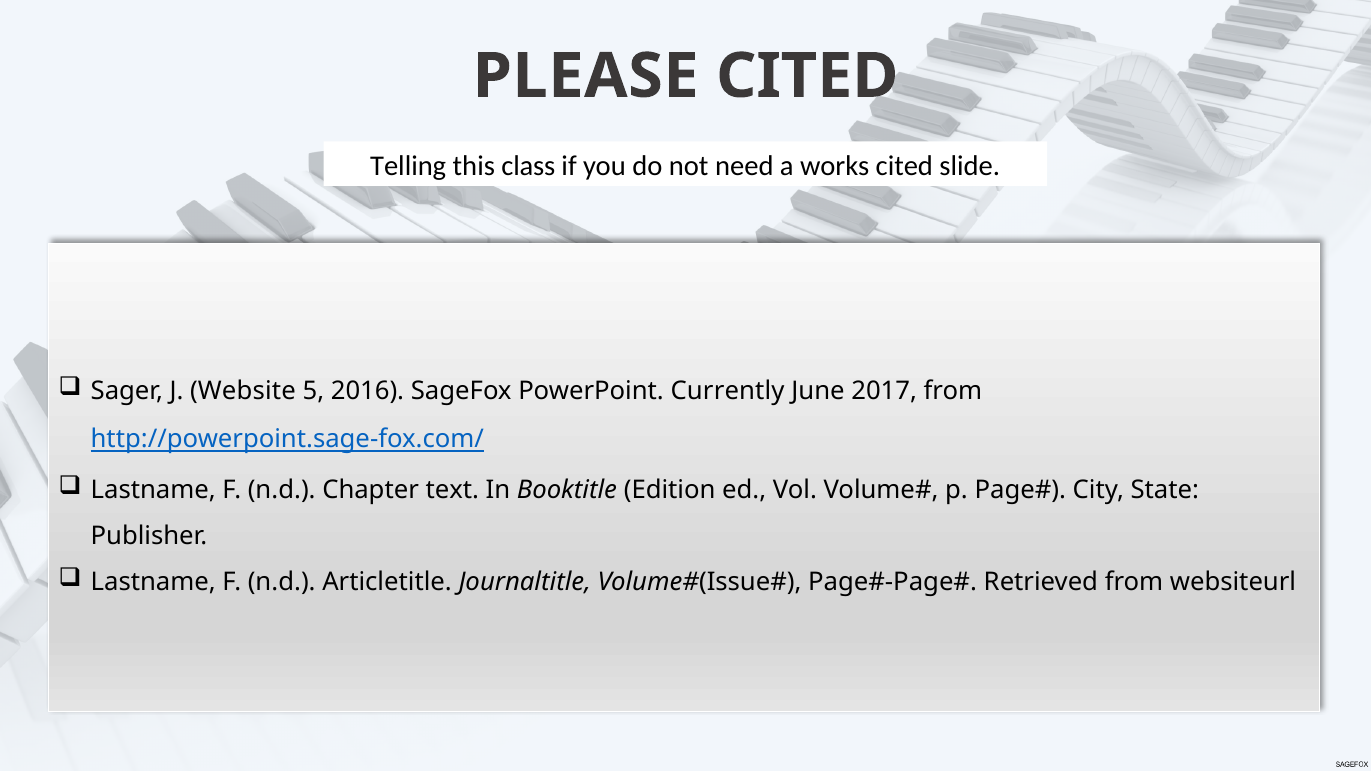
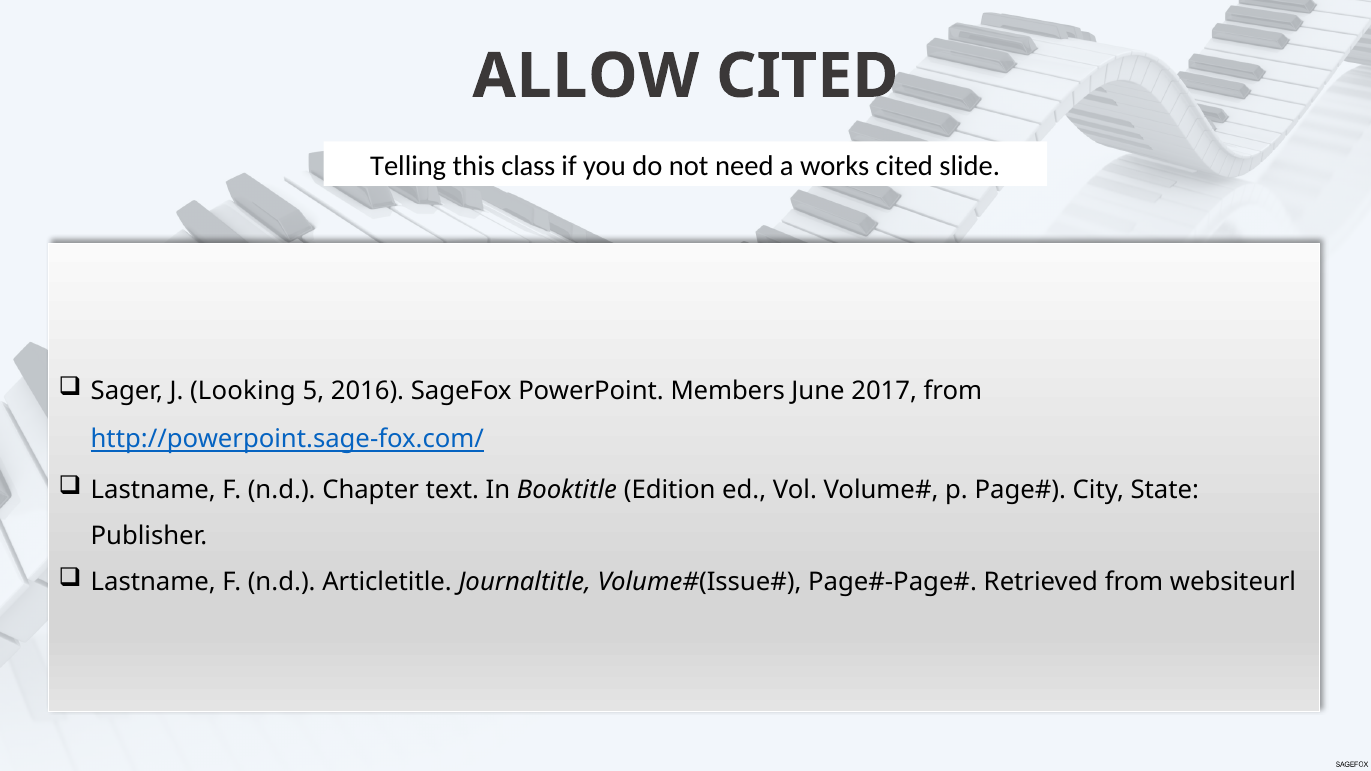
PLEASE: PLEASE -> ALLOW
Website: Website -> Looking
Currently: Currently -> Members
